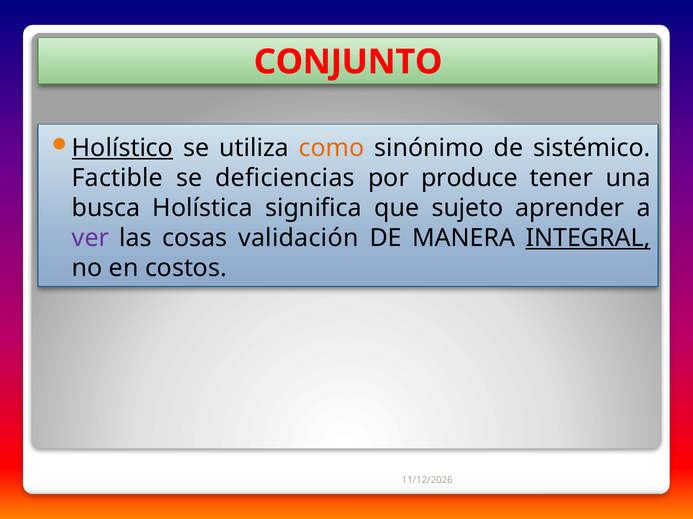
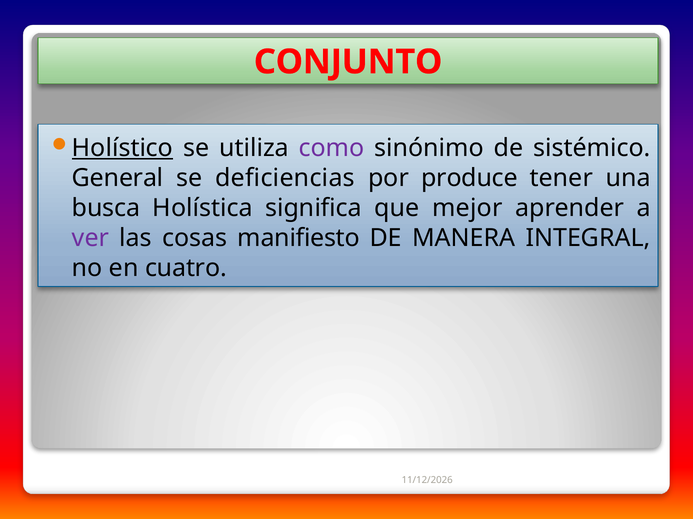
como colour: orange -> purple
Factible: Factible -> General
sujeto: sujeto -> mejor
validación: validación -> manifiesto
INTEGRAL underline: present -> none
costos: costos -> cuatro
